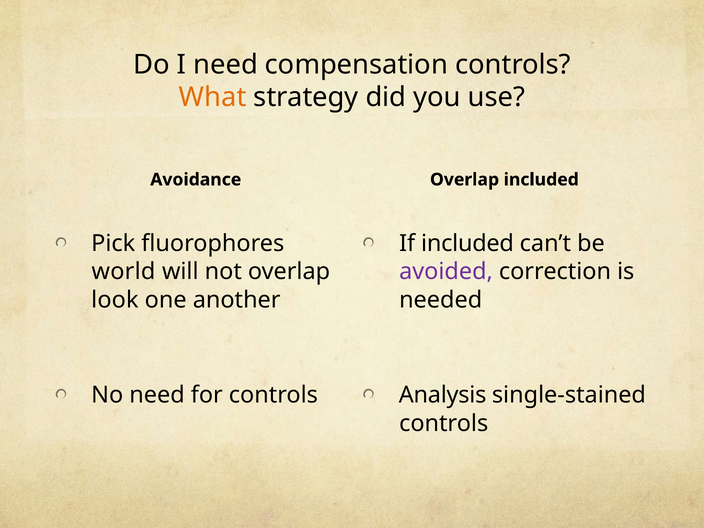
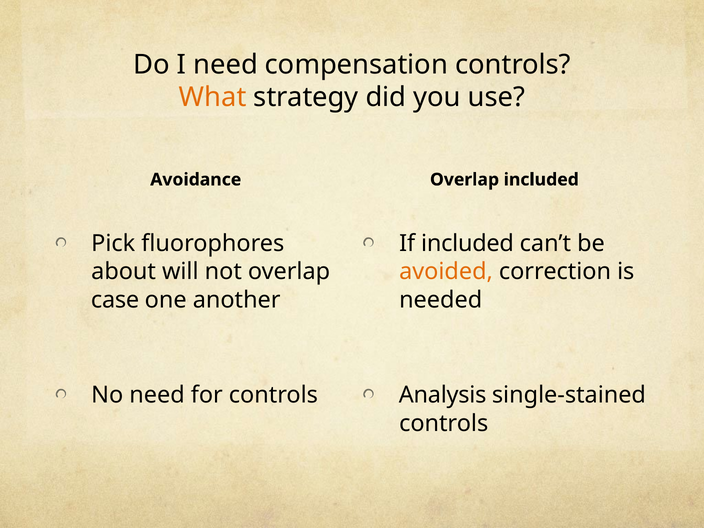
world: world -> about
avoided colour: purple -> orange
look: look -> case
